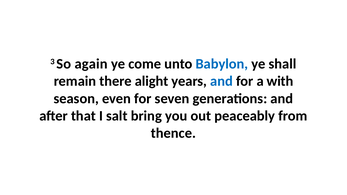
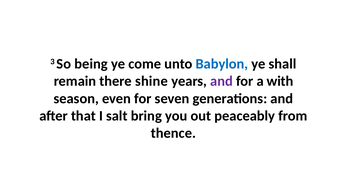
again: again -> being
alight: alight -> shine
and at (222, 81) colour: blue -> purple
